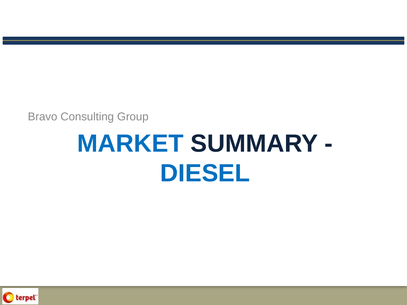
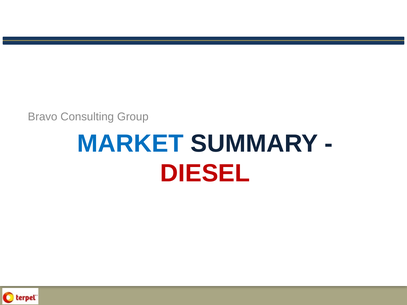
DIESEL colour: blue -> red
